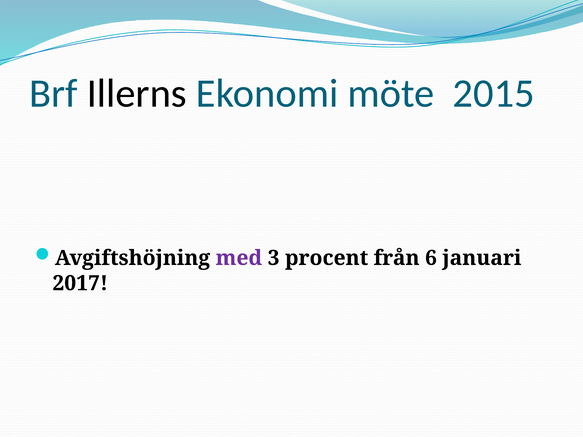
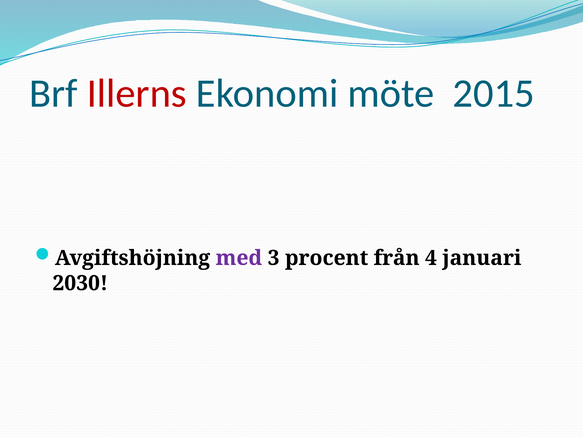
Illerns colour: black -> red
6: 6 -> 4
2017: 2017 -> 2030
